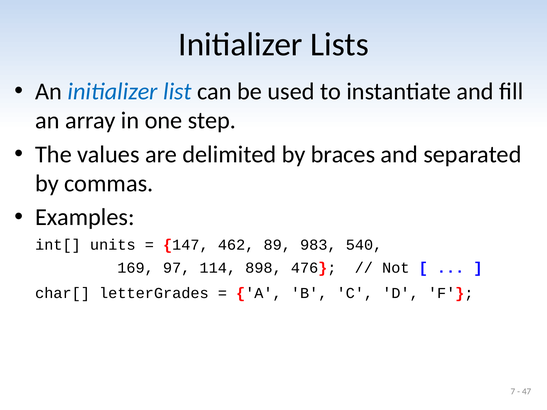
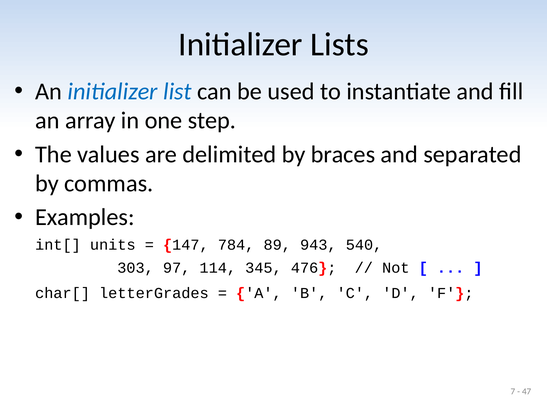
462: 462 -> 784
983: 983 -> 943
169: 169 -> 303
898: 898 -> 345
